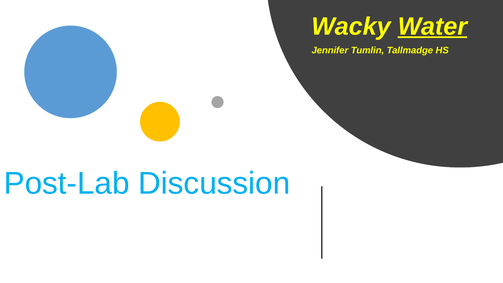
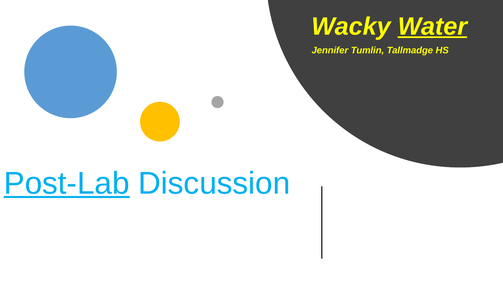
Post-Lab underline: none -> present
